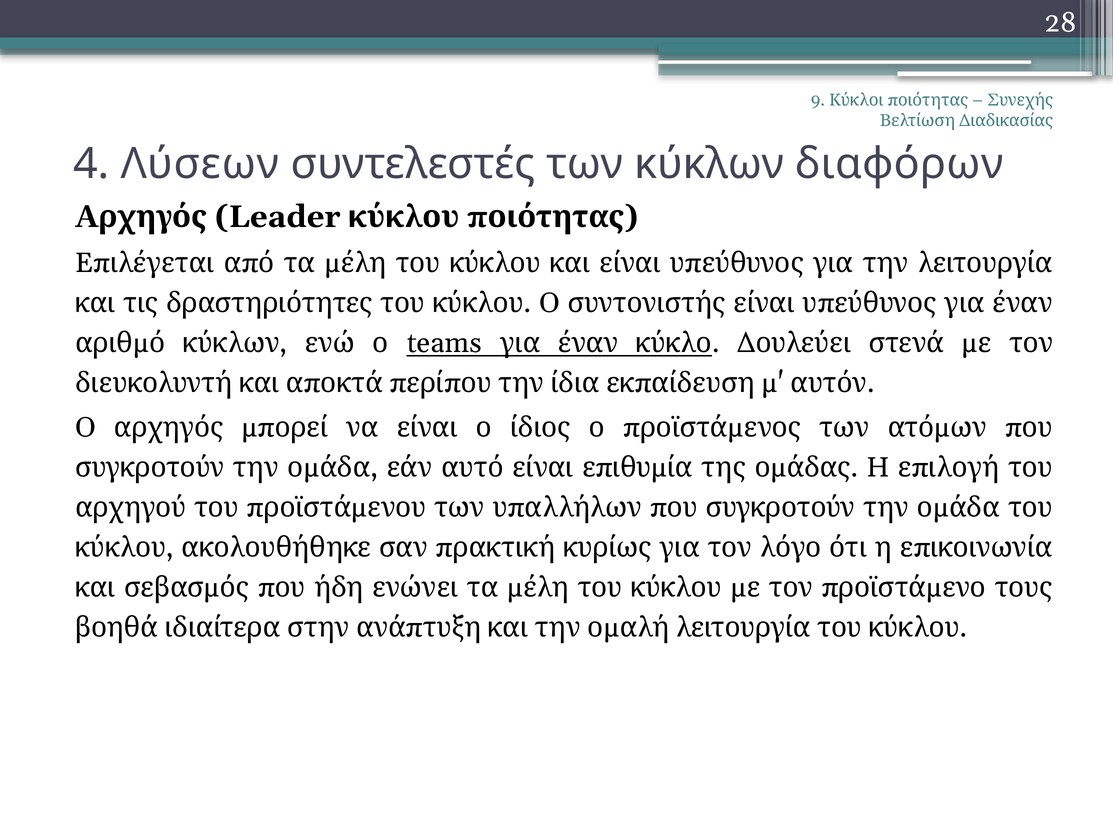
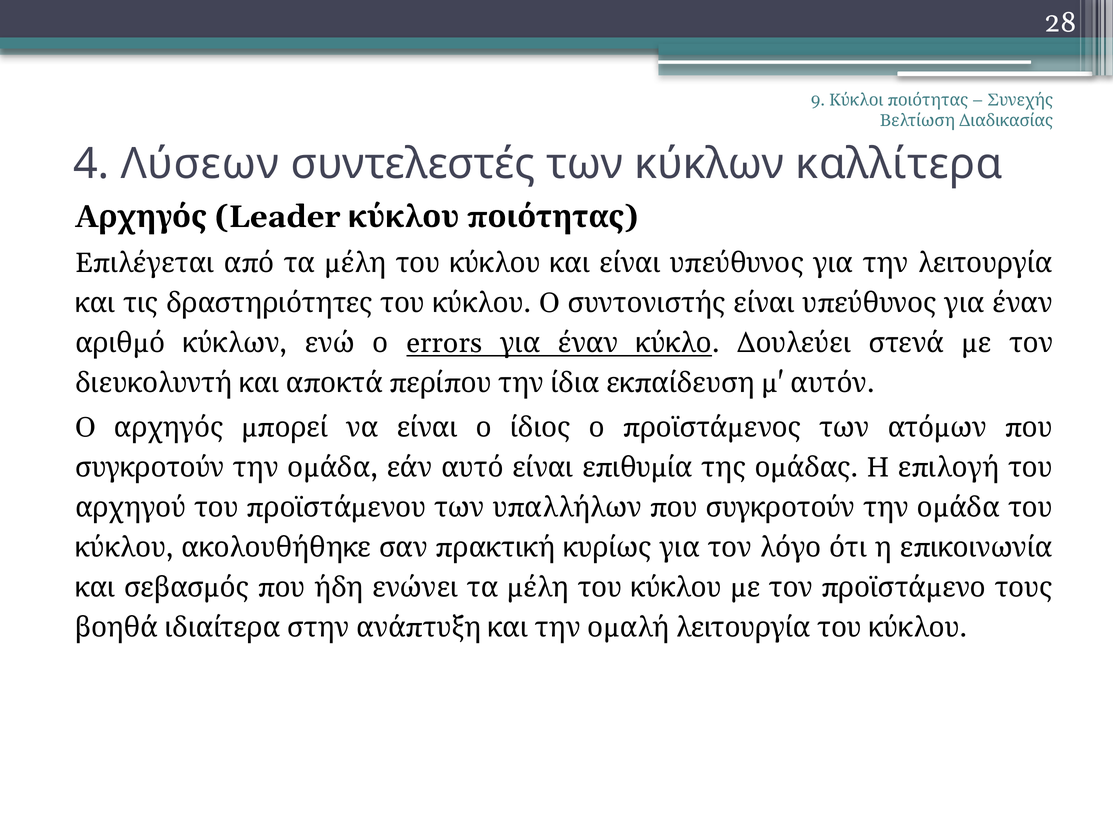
διαφόρων: διαφόρων -> καλλίτερα
teams: teams -> errors
